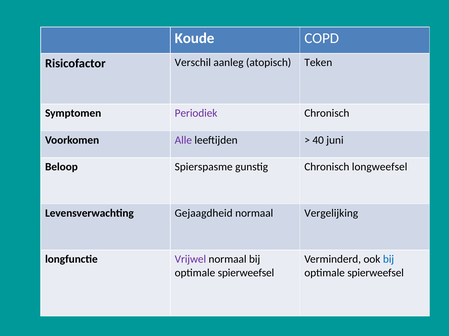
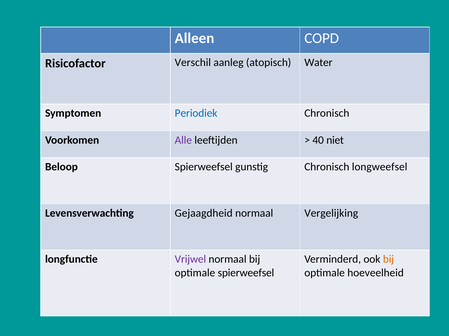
Koude: Koude -> Alleen
Teken: Teken -> Water
Periodiek colour: purple -> blue
juni: juni -> niet
Beloop Spierspasme: Spierspasme -> Spierweefsel
bij at (389, 260) colour: blue -> orange
spierweefsel at (376, 274): spierweefsel -> hoeveelheid
